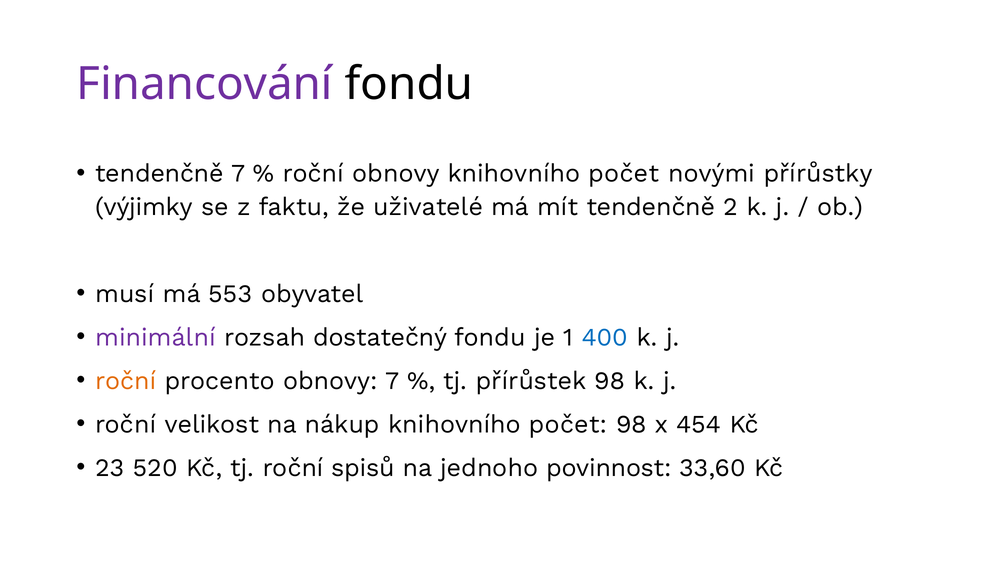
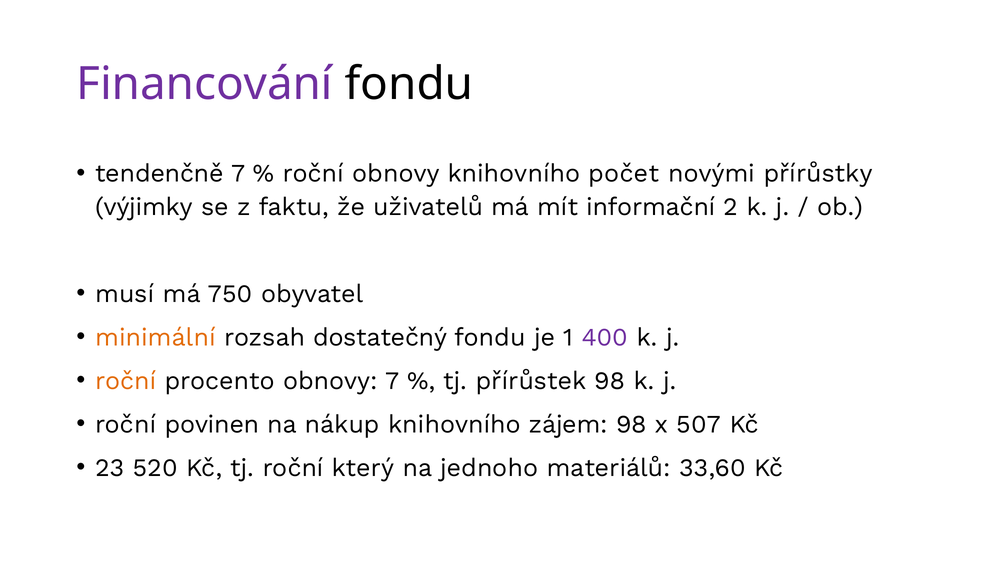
uživatelé: uživatelé -> uživatelů
mít tendenčně: tendenčně -> informační
553: 553 -> 750
minimální colour: purple -> orange
400 colour: blue -> purple
velikost: velikost -> povinen
nákup knihovního počet: počet -> zájem
454: 454 -> 507
spisů: spisů -> který
povinnost: povinnost -> materiálů
